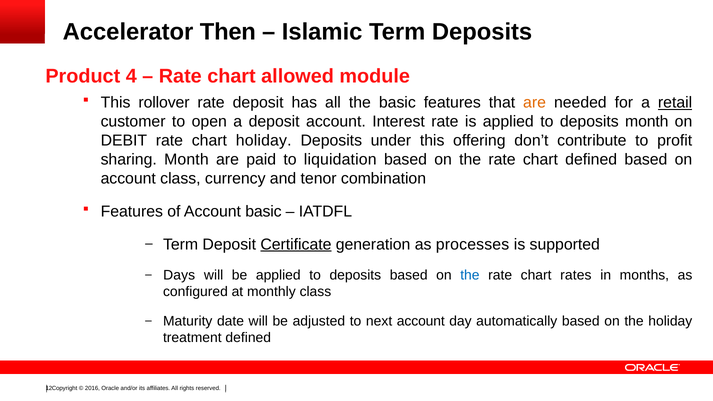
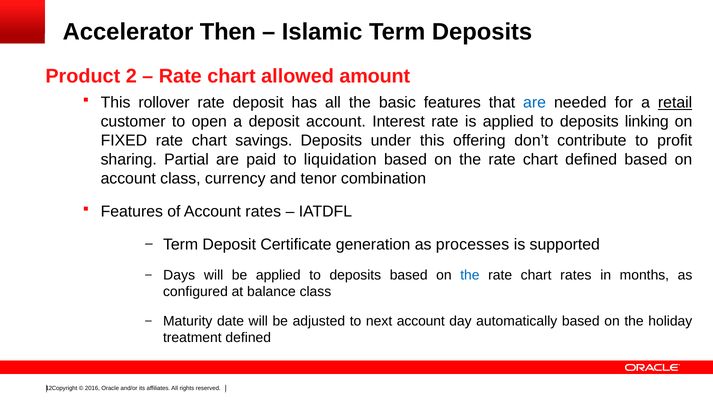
4: 4 -> 2
module: module -> amount
are at (535, 103) colour: orange -> blue
deposits month: month -> linking
DEBIT: DEBIT -> FIXED
chart holiday: holiday -> savings
sharing Month: Month -> Partial
Account basic: basic -> rates
Certificate underline: present -> none
monthly: monthly -> balance
